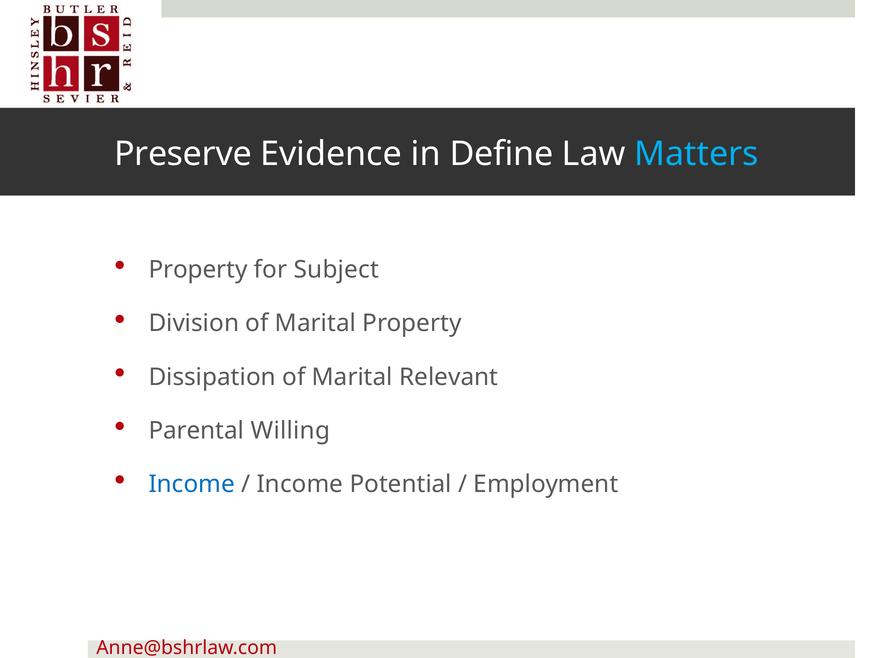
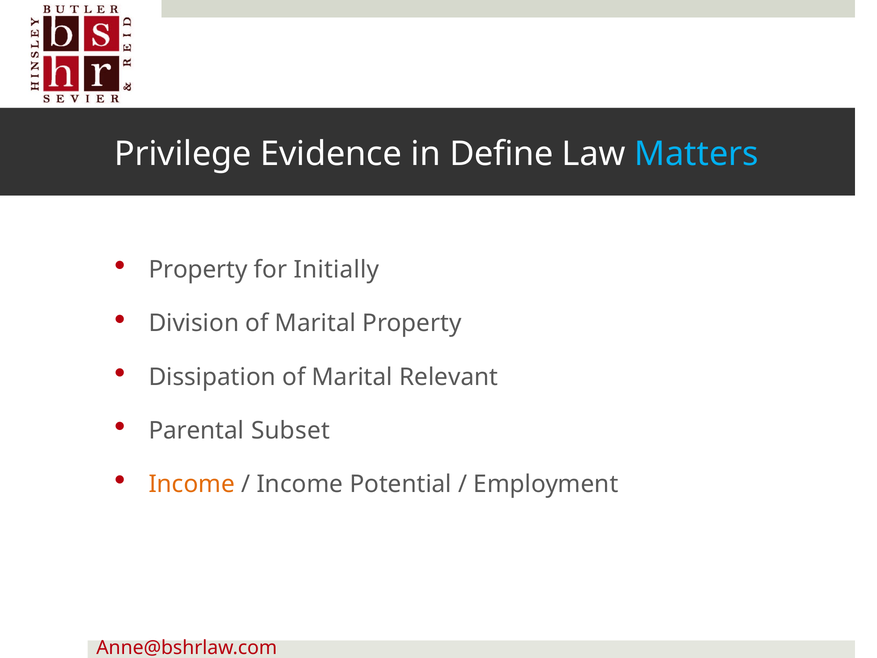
Preserve: Preserve -> Privilege
Subject: Subject -> Initially
Willing: Willing -> Subset
Income at (192, 484) colour: blue -> orange
